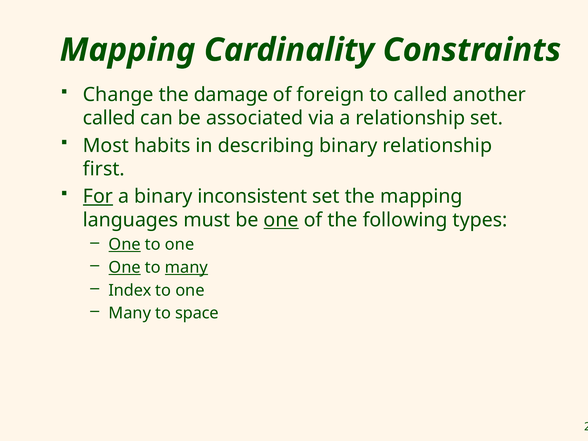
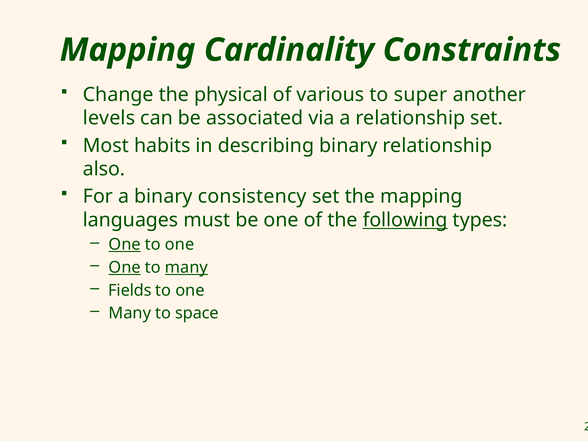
damage: damage -> physical
foreign: foreign -> various
to called: called -> super
called at (109, 118): called -> levels
first: first -> also
For underline: present -> none
inconsistent: inconsistent -> consistency
one at (281, 220) underline: present -> none
following underline: none -> present
Index: Index -> Fields
